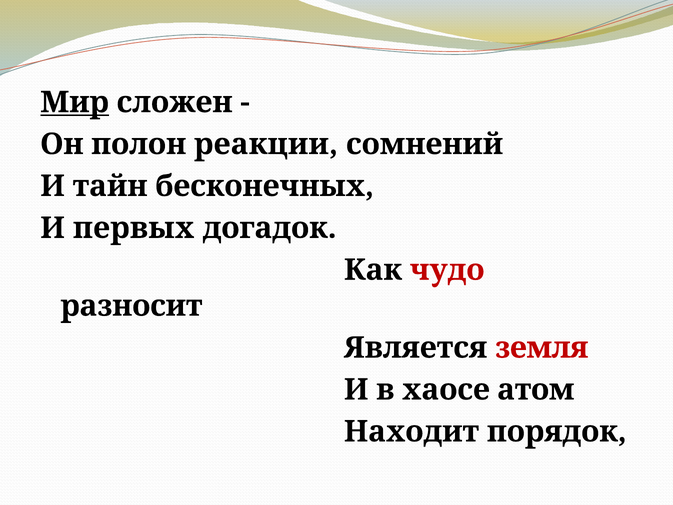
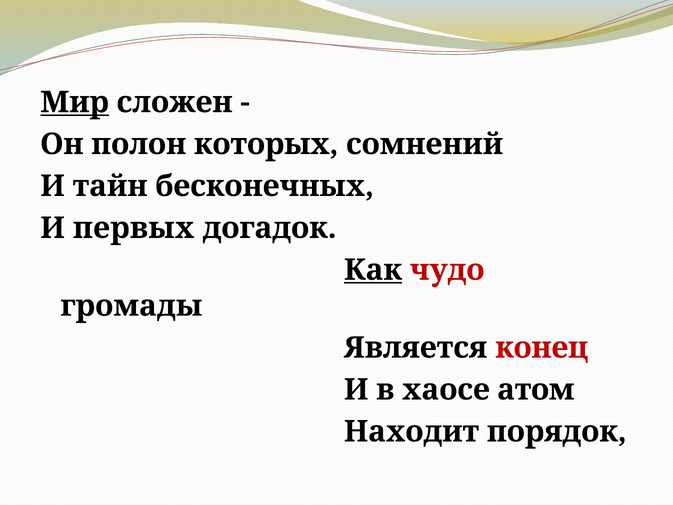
реакции: реакции -> которых
Как underline: none -> present
разносит: разносит -> громады
земля: земля -> конец
